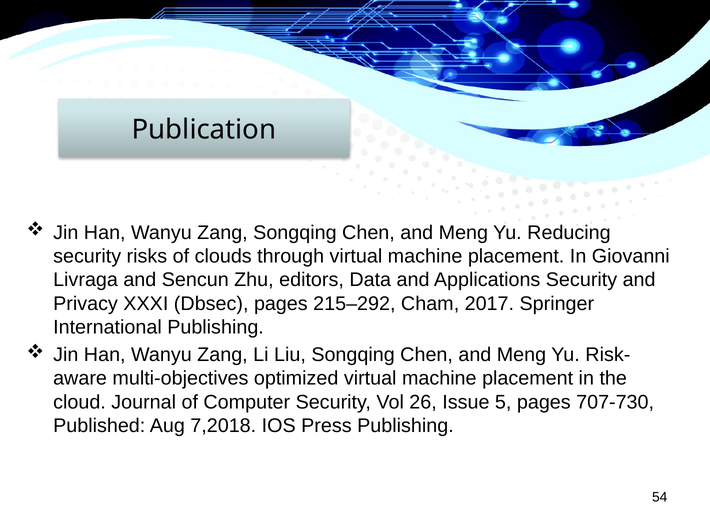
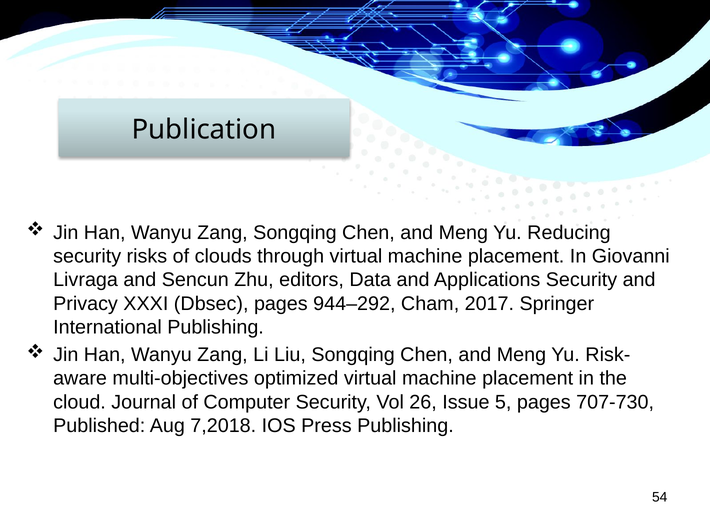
215–292: 215–292 -> 944–292
